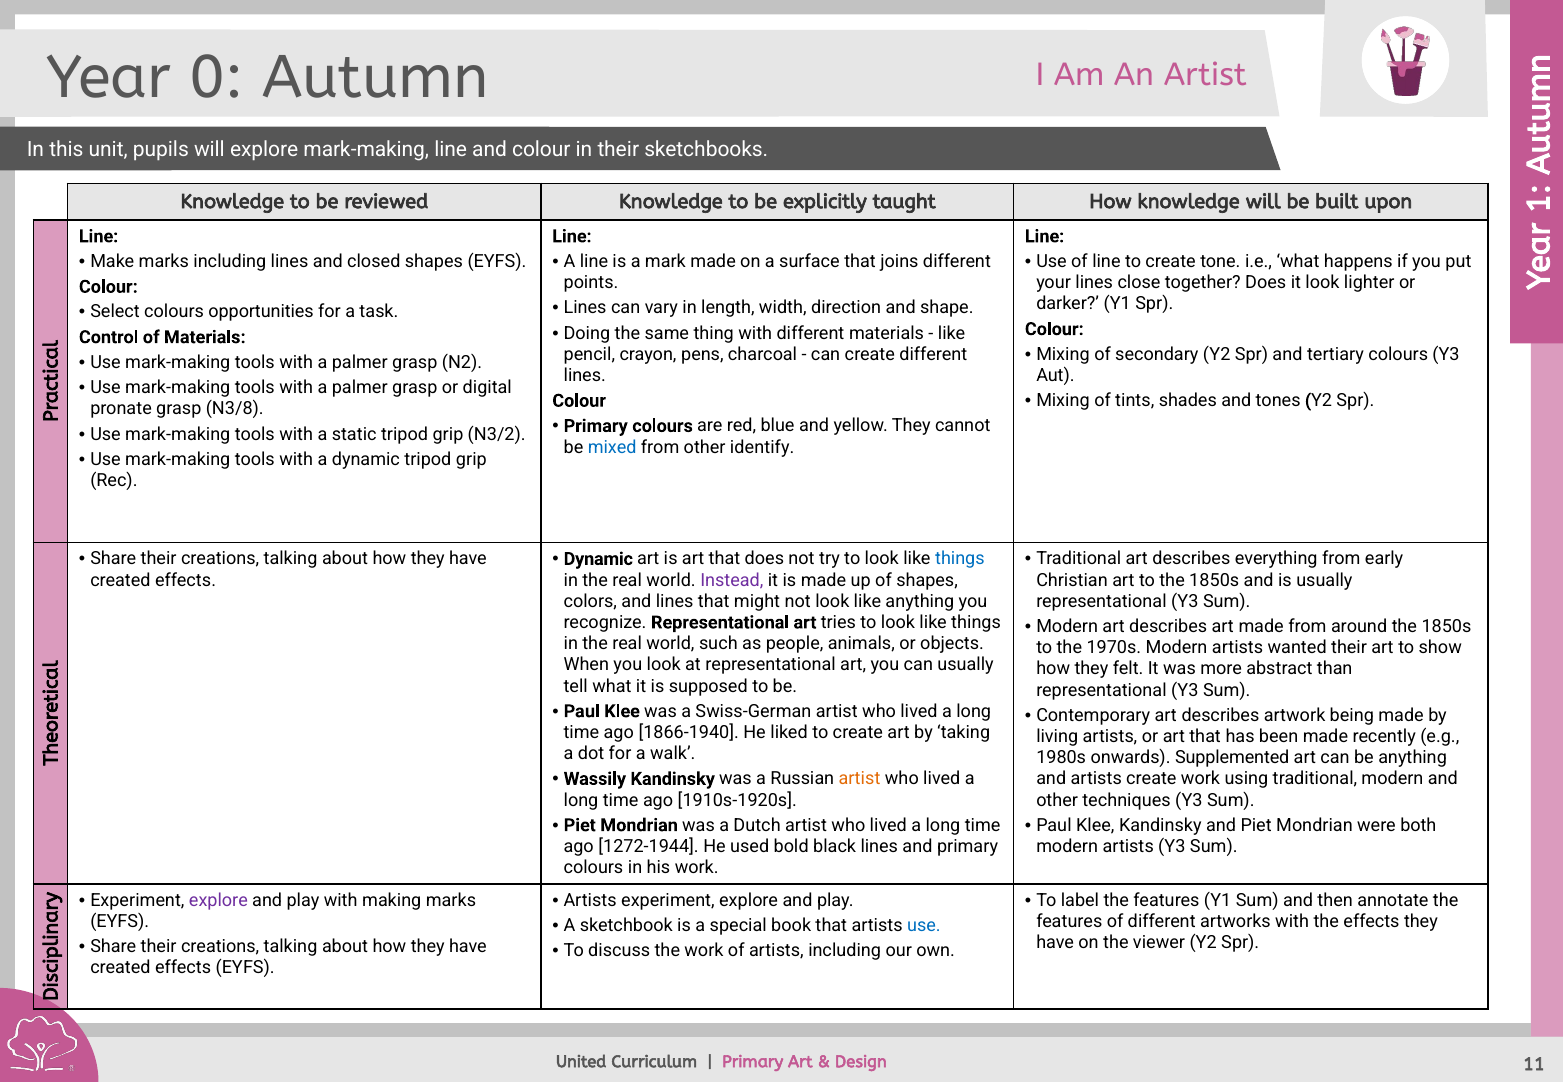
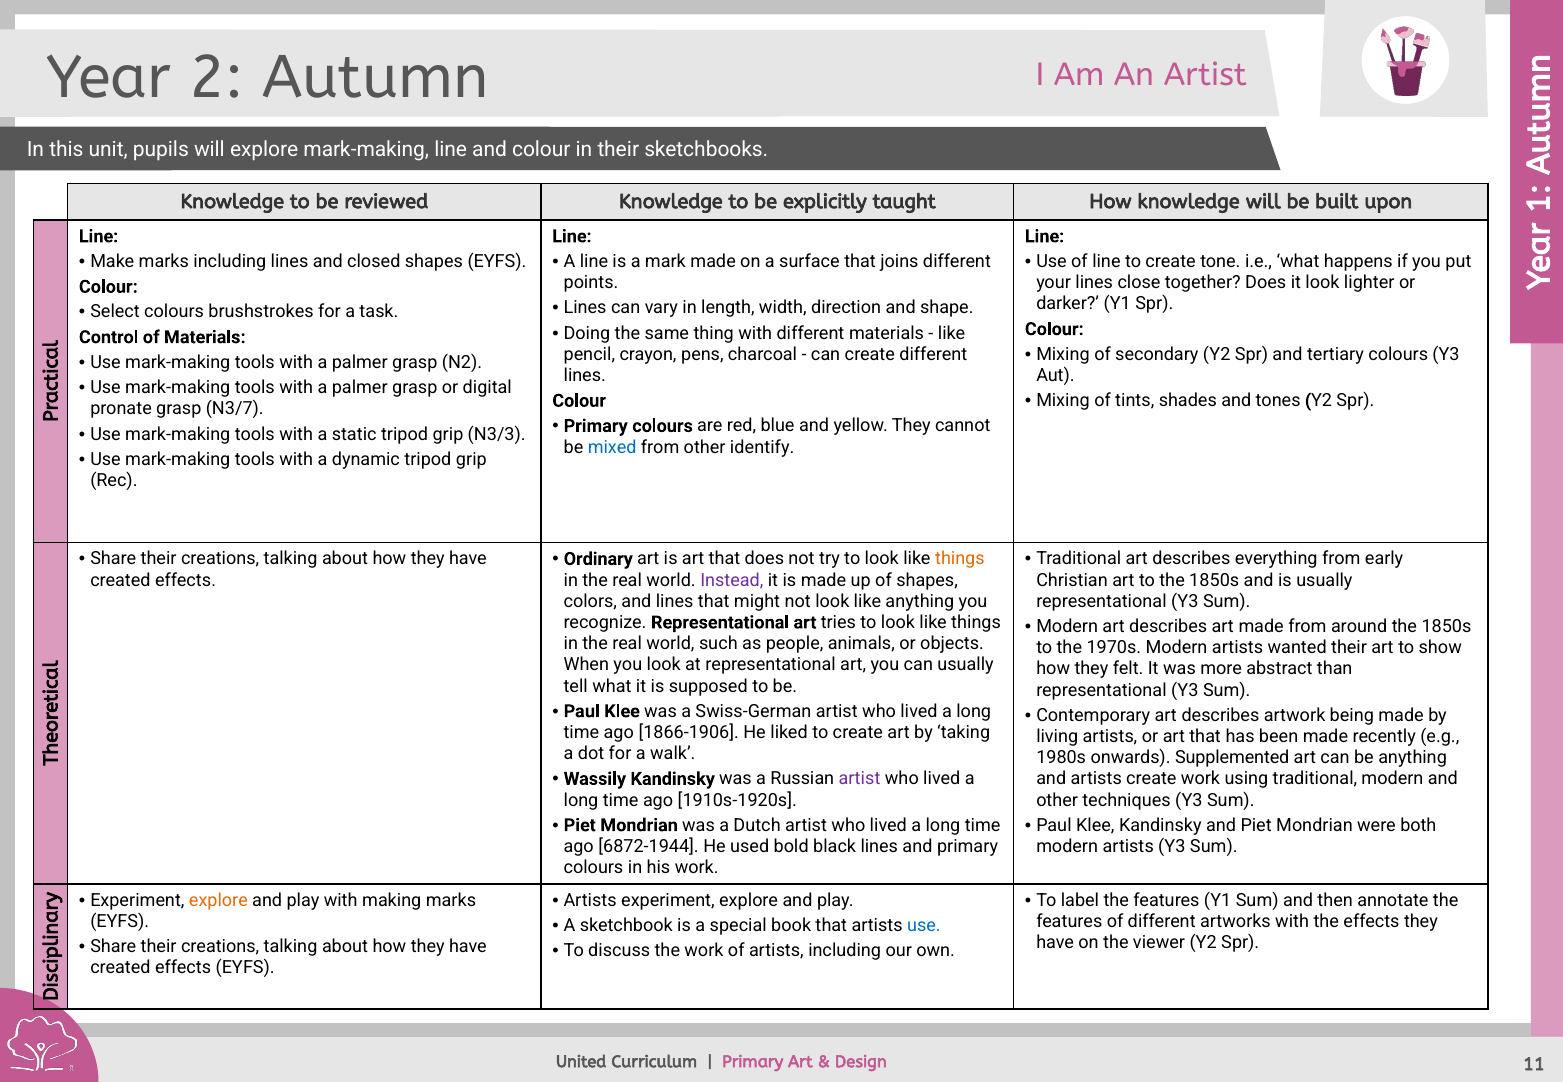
0: 0 -> 2
opportunities: opportunities -> brushstrokes
N3/8: N3/8 -> N3/7
N3/2: N3/2 -> N3/3
Dynamic at (598, 559): Dynamic -> Ordinary
things at (960, 559) colour: blue -> orange
1866-1940: 1866-1940 -> 1866-1906
artist at (860, 779) colour: orange -> purple
1272-1944: 1272-1944 -> 6872-1944
explore at (218, 900) colour: purple -> orange
